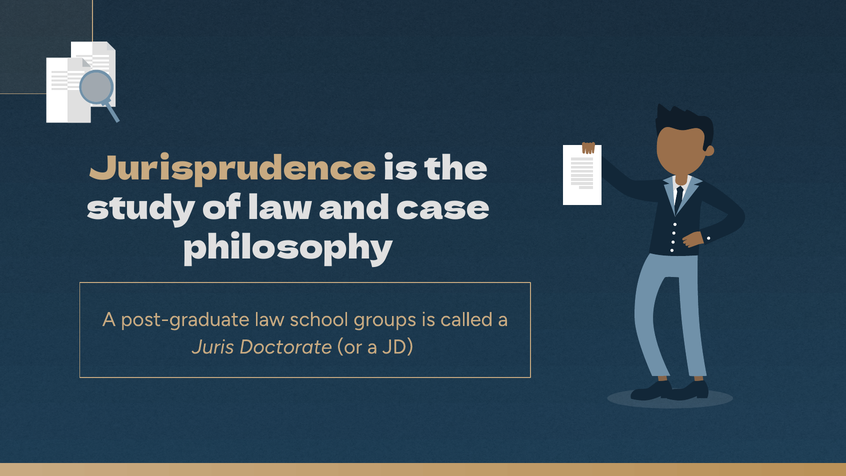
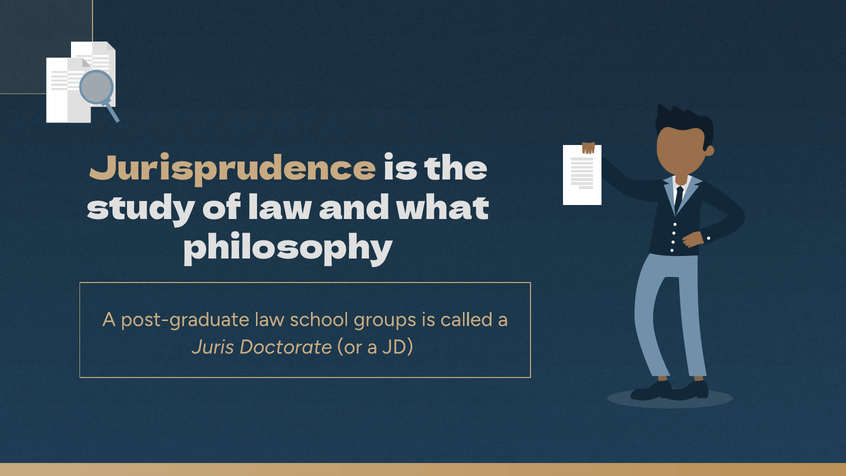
case: case -> what
